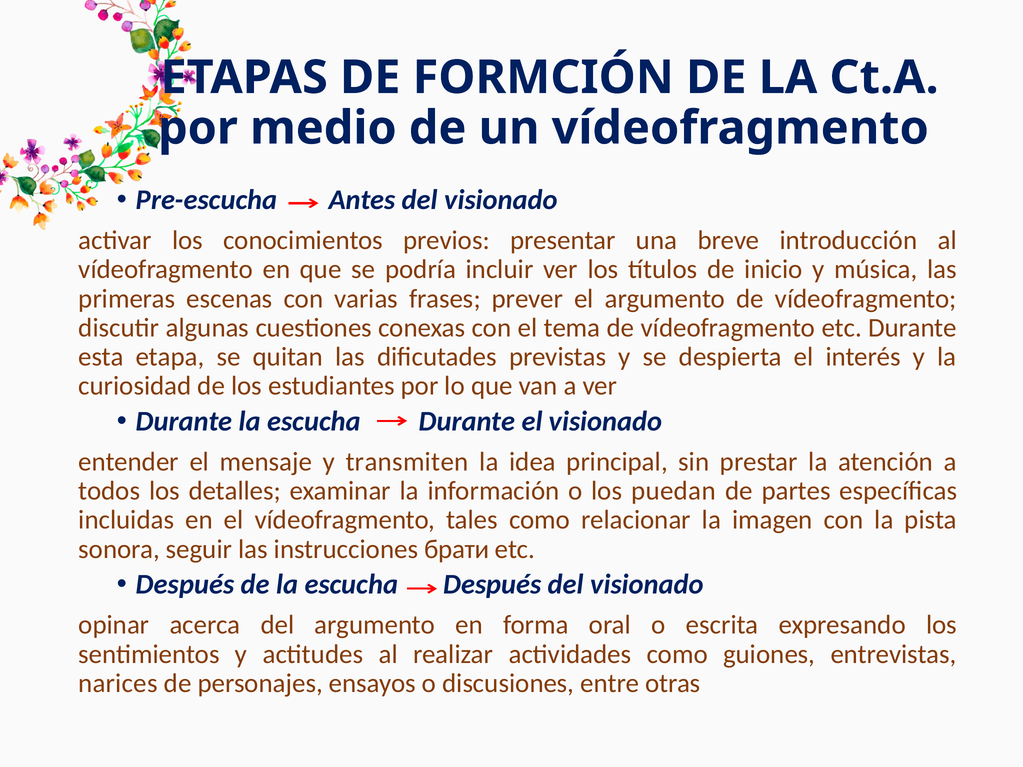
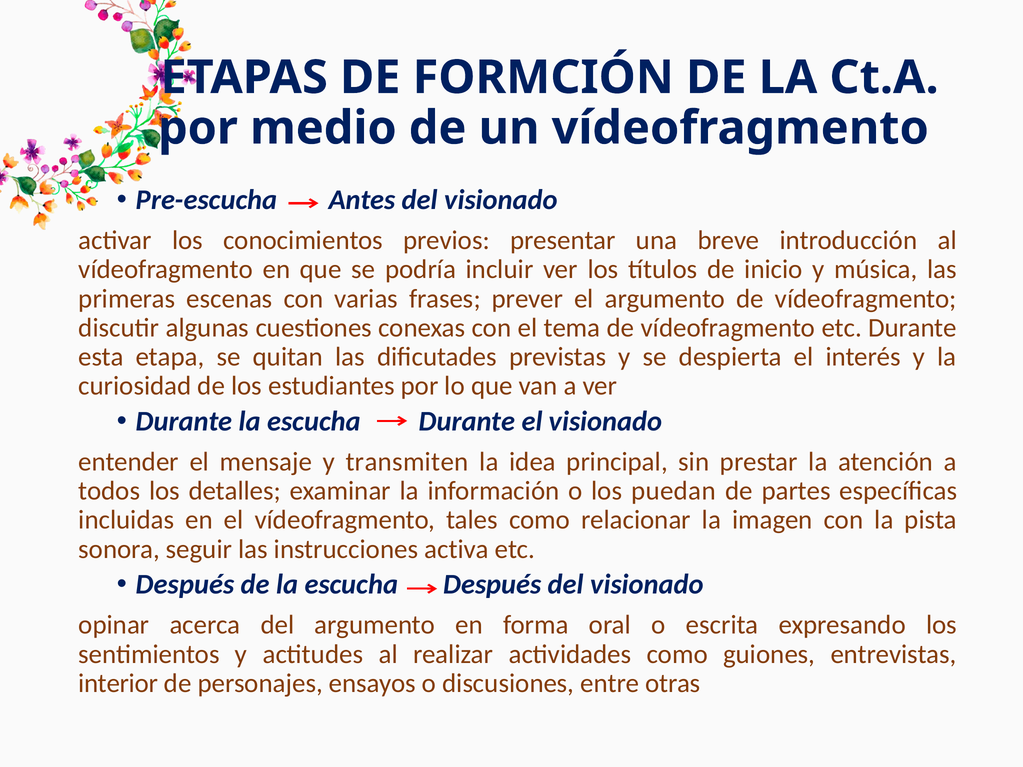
брати: брати -> activa
narices: narices -> interior
